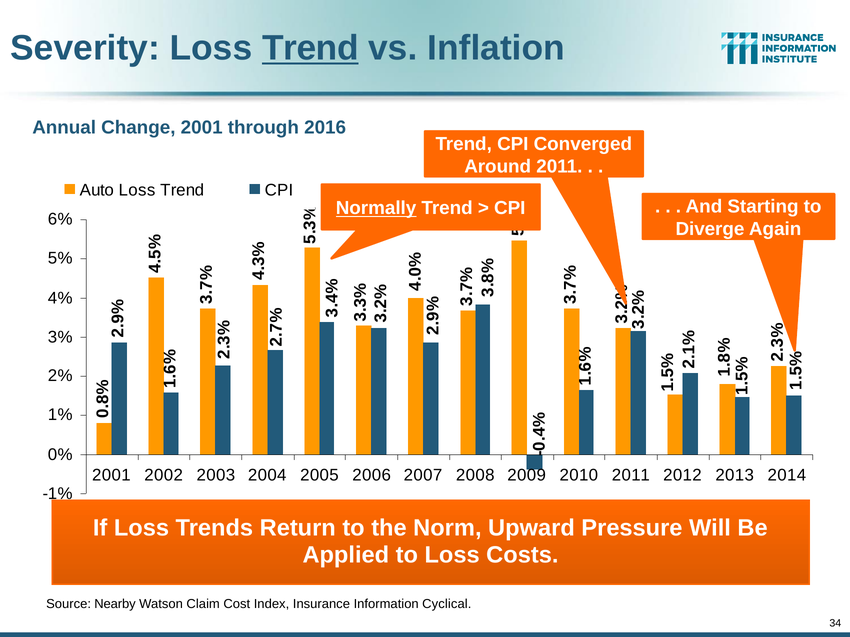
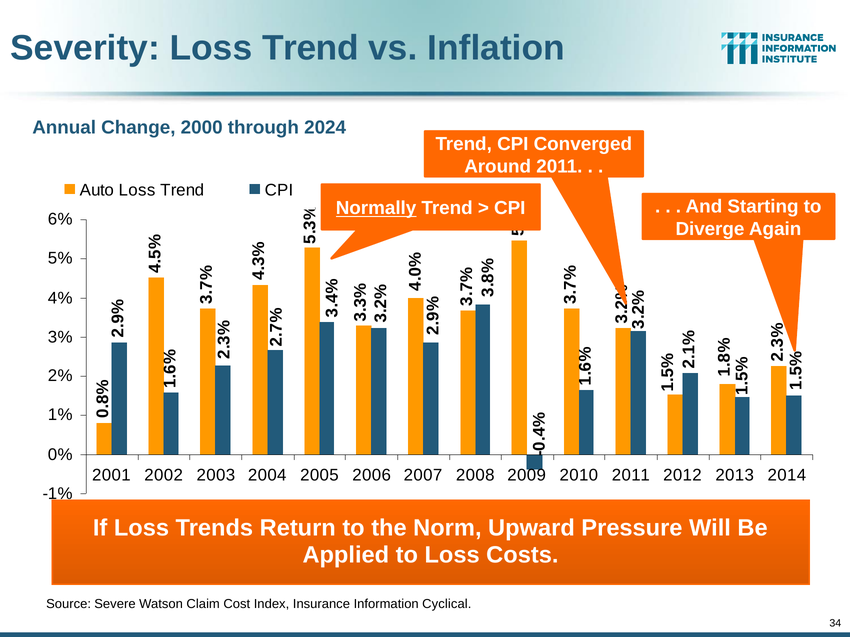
Trend at (310, 48) underline: present -> none
Change 2001: 2001 -> 2000
2016: 2016 -> 2024
Nearby: Nearby -> Severe
